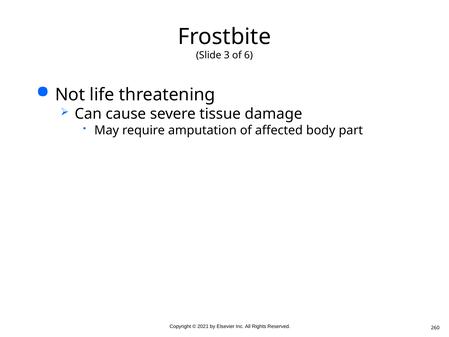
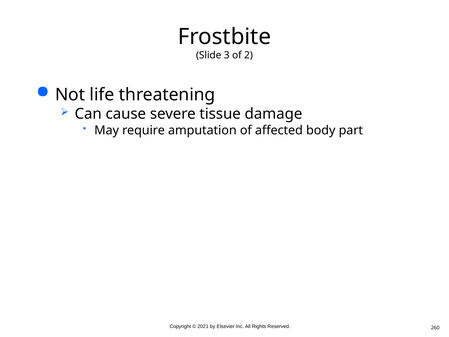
6: 6 -> 2
